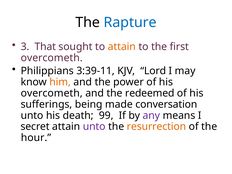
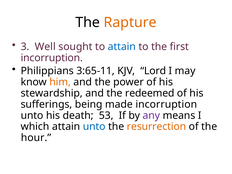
Rapture colour: blue -> orange
That: That -> Well
attain at (122, 47) colour: orange -> blue
overcometh at (52, 58): overcometh -> incorruption
3:39-11: 3:39-11 -> 3:65-11
overcometh at (52, 93): overcometh -> stewardship
made conversation: conversation -> incorruption
99: 99 -> 53
secret: secret -> which
unto at (94, 127) colour: purple -> blue
